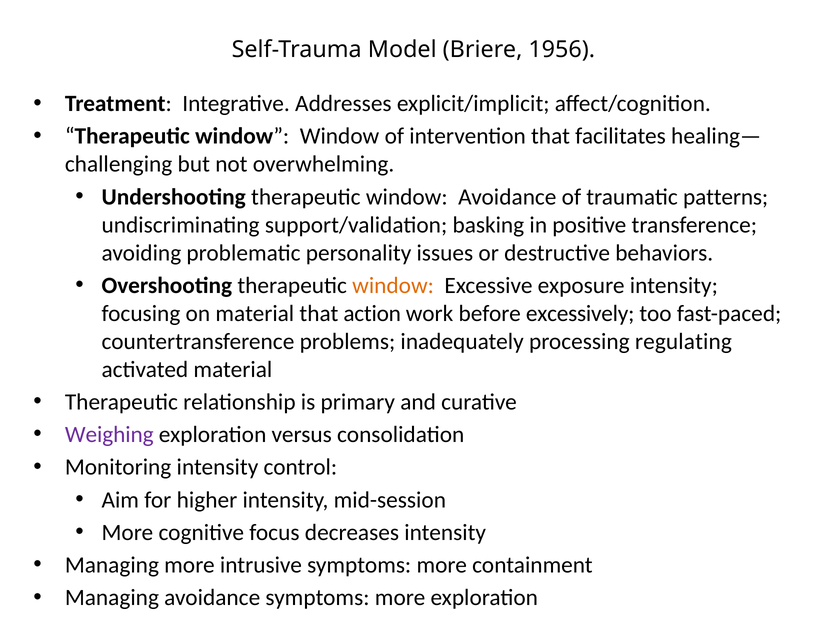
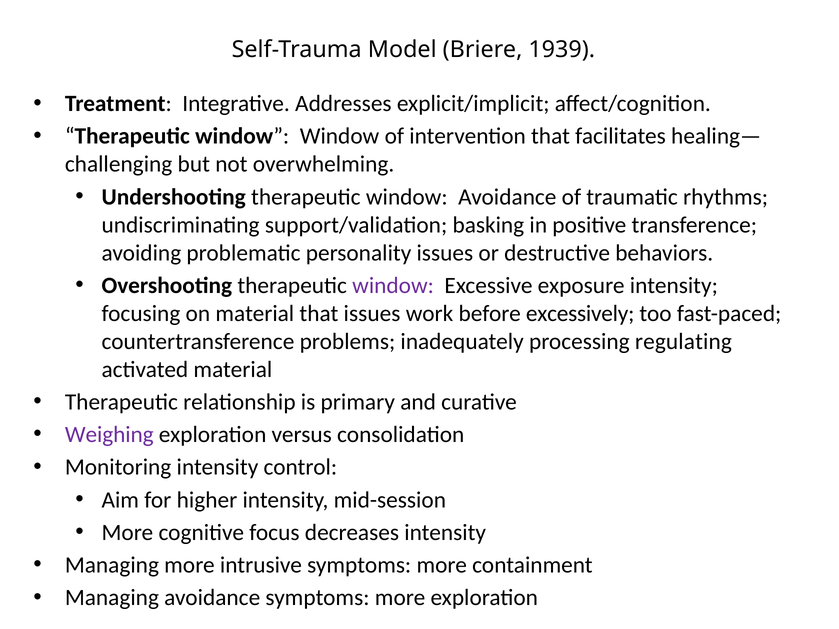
1956: 1956 -> 1939
patterns: patterns -> rhythms
window at (393, 286) colour: orange -> purple
that action: action -> issues
